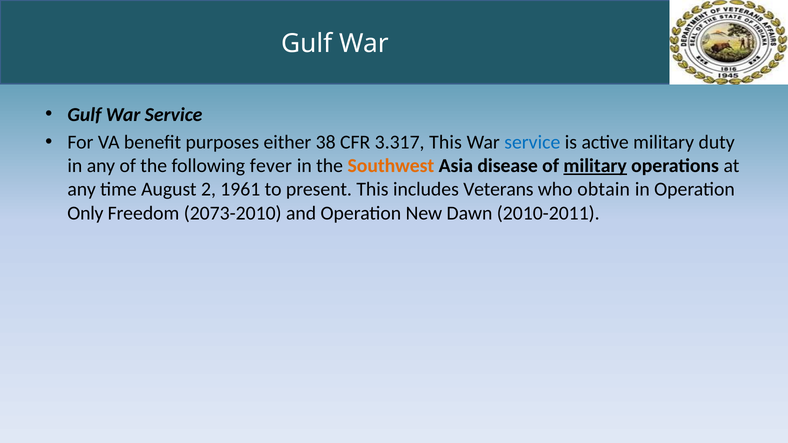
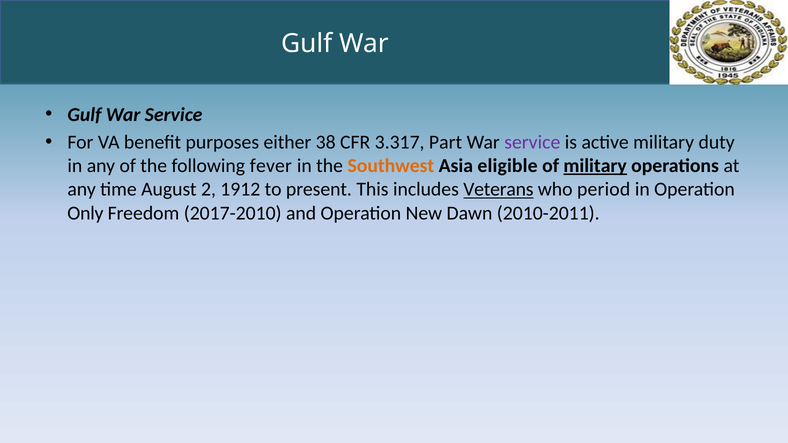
3.317 This: This -> Part
service at (532, 142) colour: blue -> purple
disease: disease -> eligible
1961: 1961 -> 1912
Veterans underline: none -> present
obtain: obtain -> period
2073-2010: 2073-2010 -> 2017-2010
